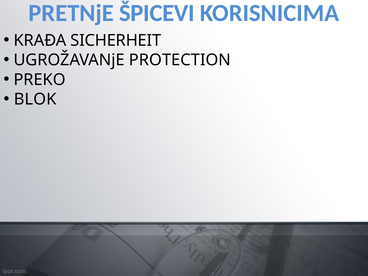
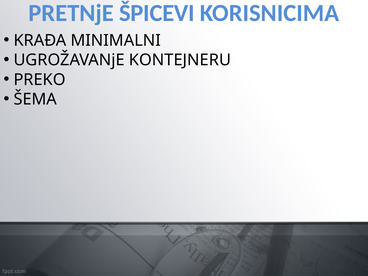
SICHERHEIT: SICHERHEIT -> MINIMALNI
PROTECTION: PROTECTION -> KONTEJNERU
BLOK: BLOK -> ŠEMA
